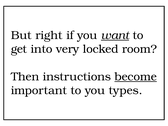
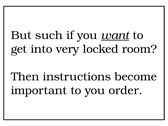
right: right -> such
become underline: present -> none
types: types -> order
